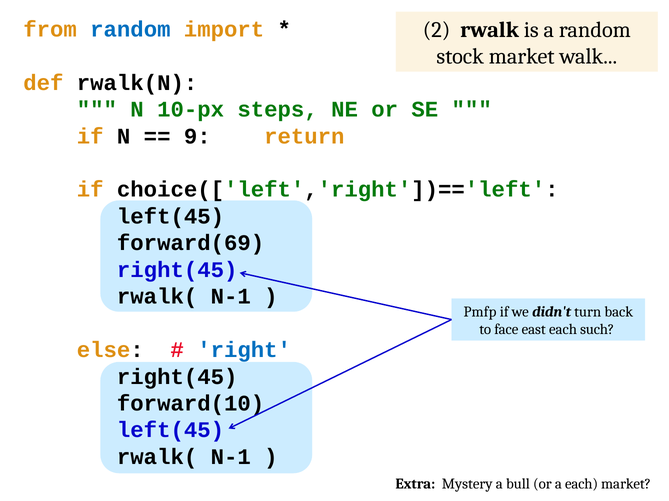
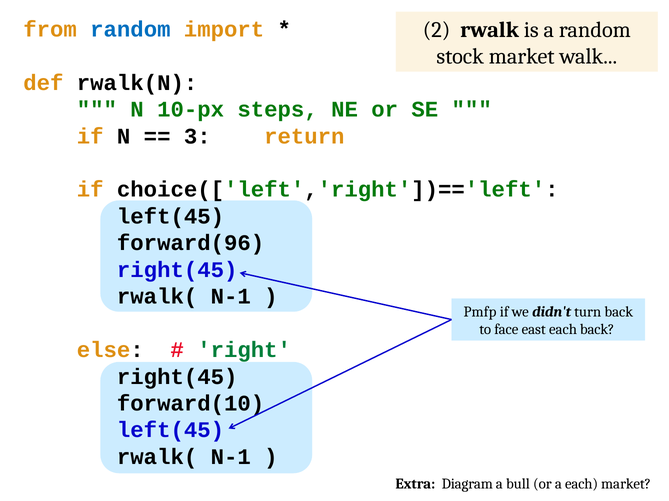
9: 9 -> 3
forward(69: forward(69 -> forward(96
each such: such -> back
right colour: blue -> green
Mystery: Mystery -> Diagram
